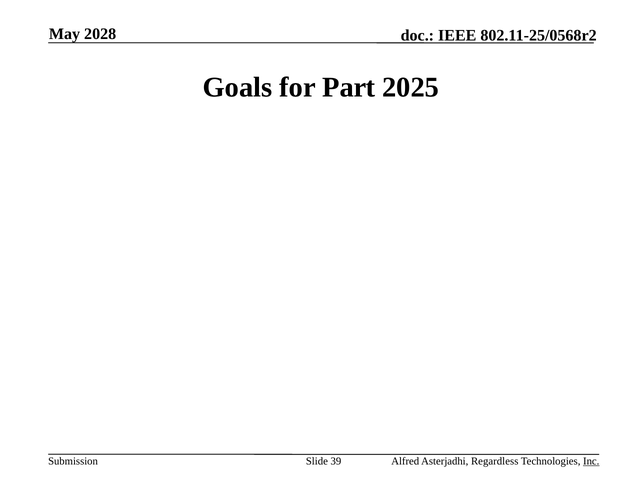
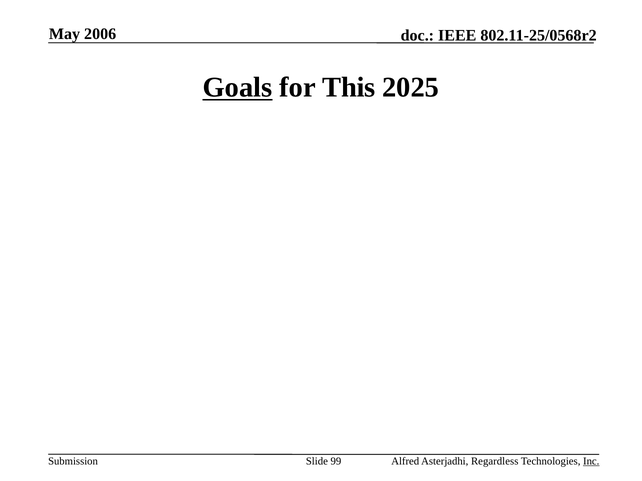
2028: 2028 -> 2006
Goals underline: none -> present
Part: Part -> This
39: 39 -> 99
